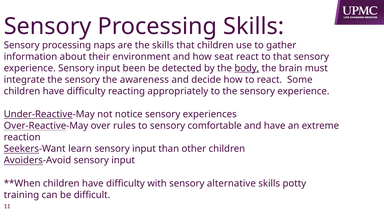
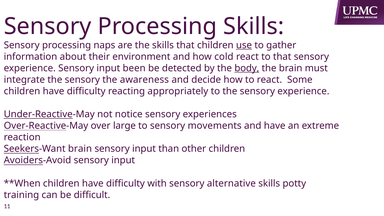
use underline: none -> present
seat: seat -> cold
rules: rules -> large
comfortable: comfortable -> movements
Seekers-Want learn: learn -> brain
